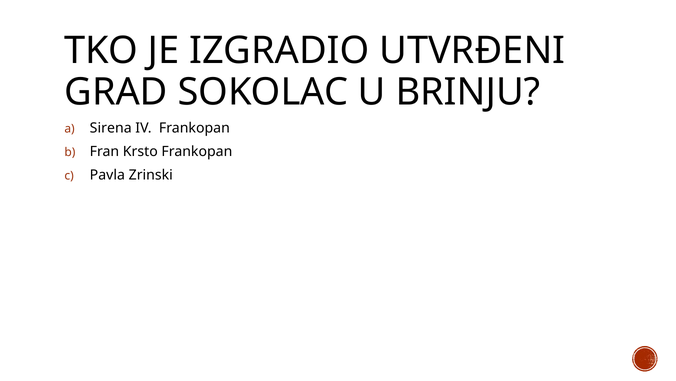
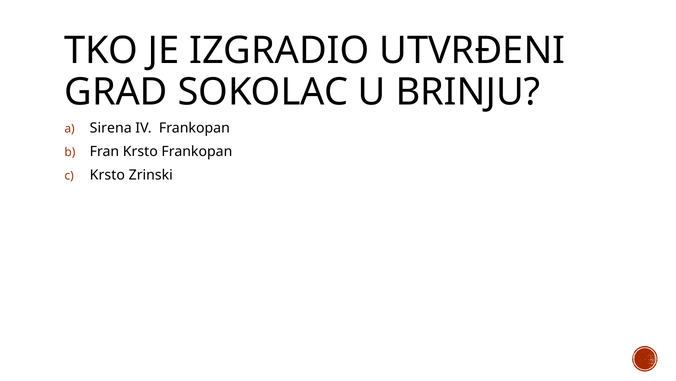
Pavla at (107, 175): Pavla -> Krsto
